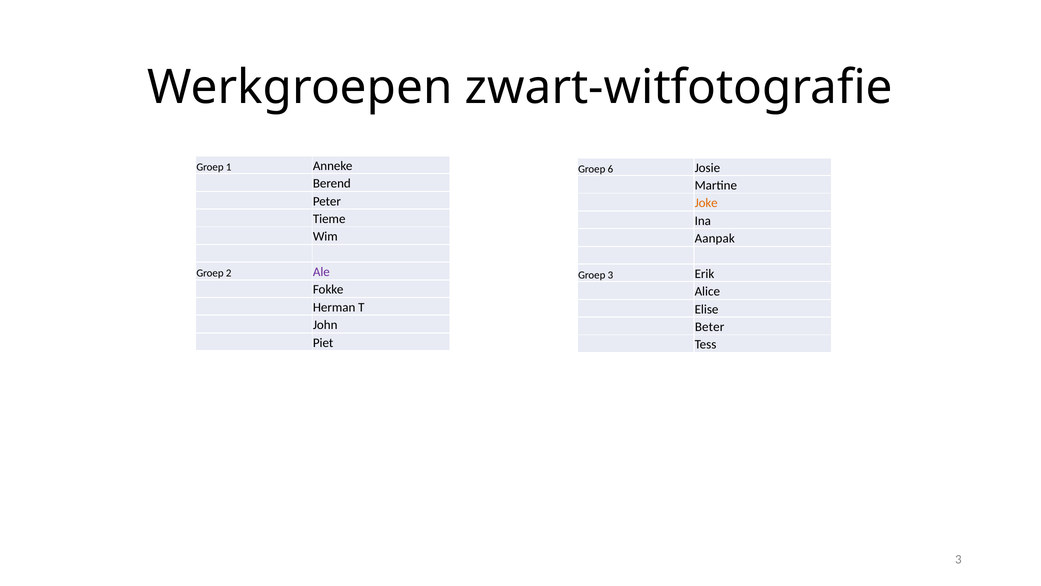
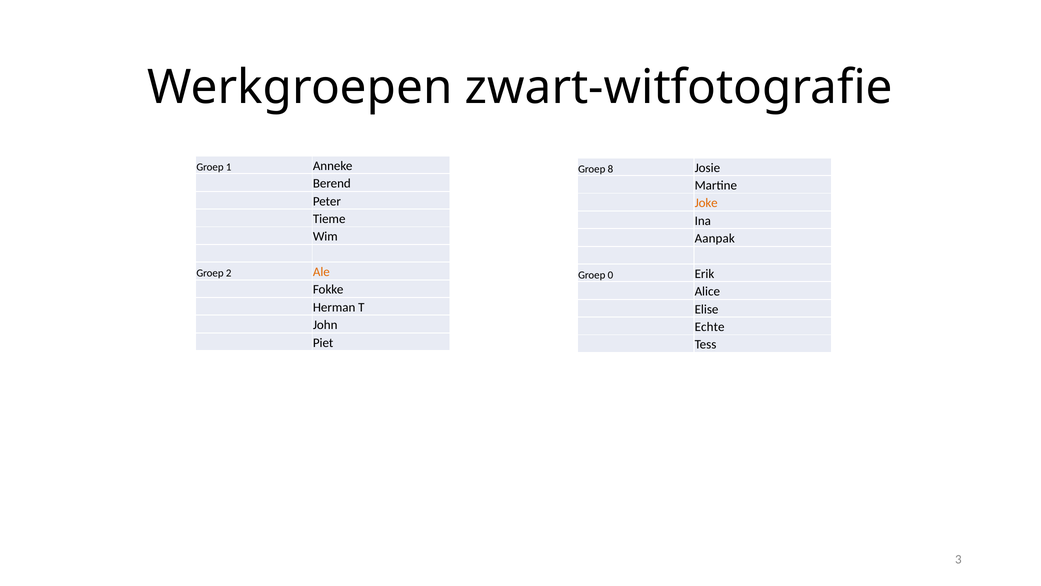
6: 6 -> 8
Ale colour: purple -> orange
Groep 3: 3 -> 0
Beter: Beter -> Echte
